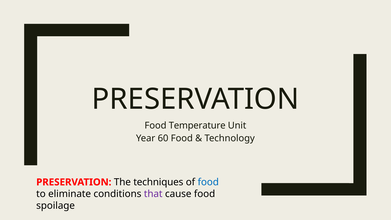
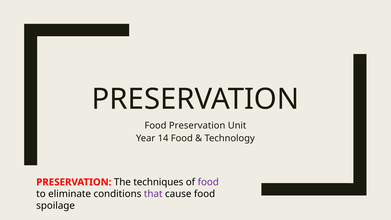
Food Temperature: Temperature -> Preservation
60: 60 -> 14
food at (208, 182) colour: blue -> purple
